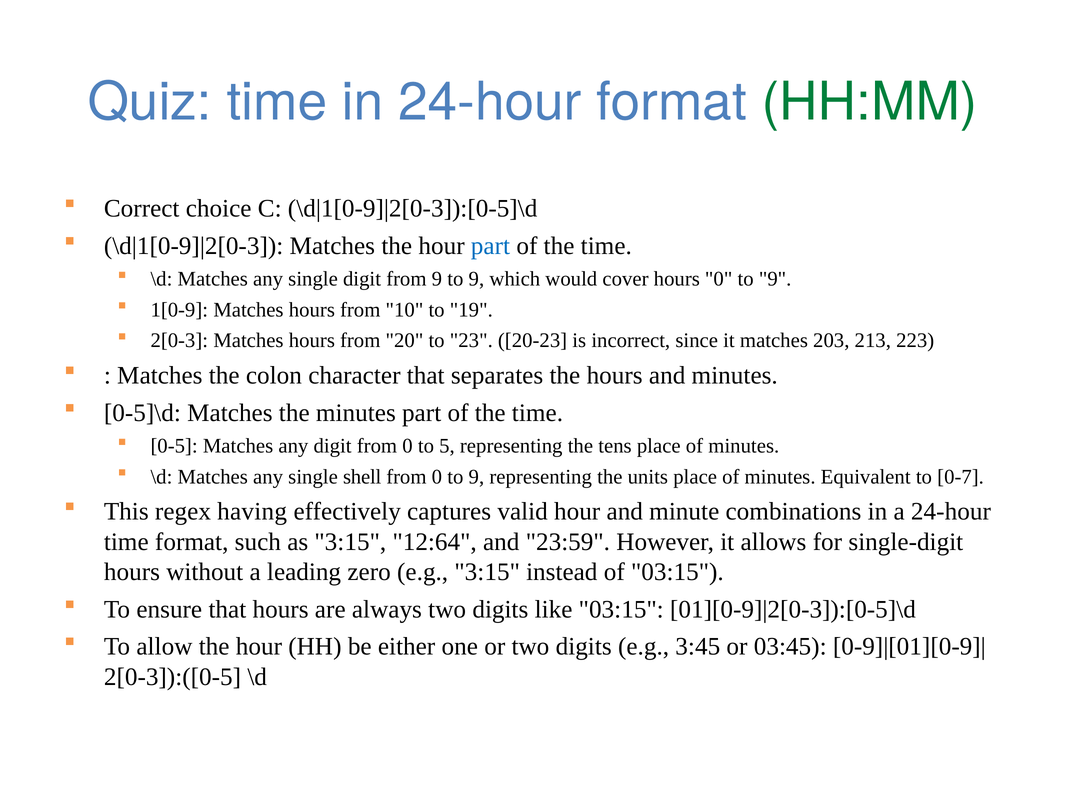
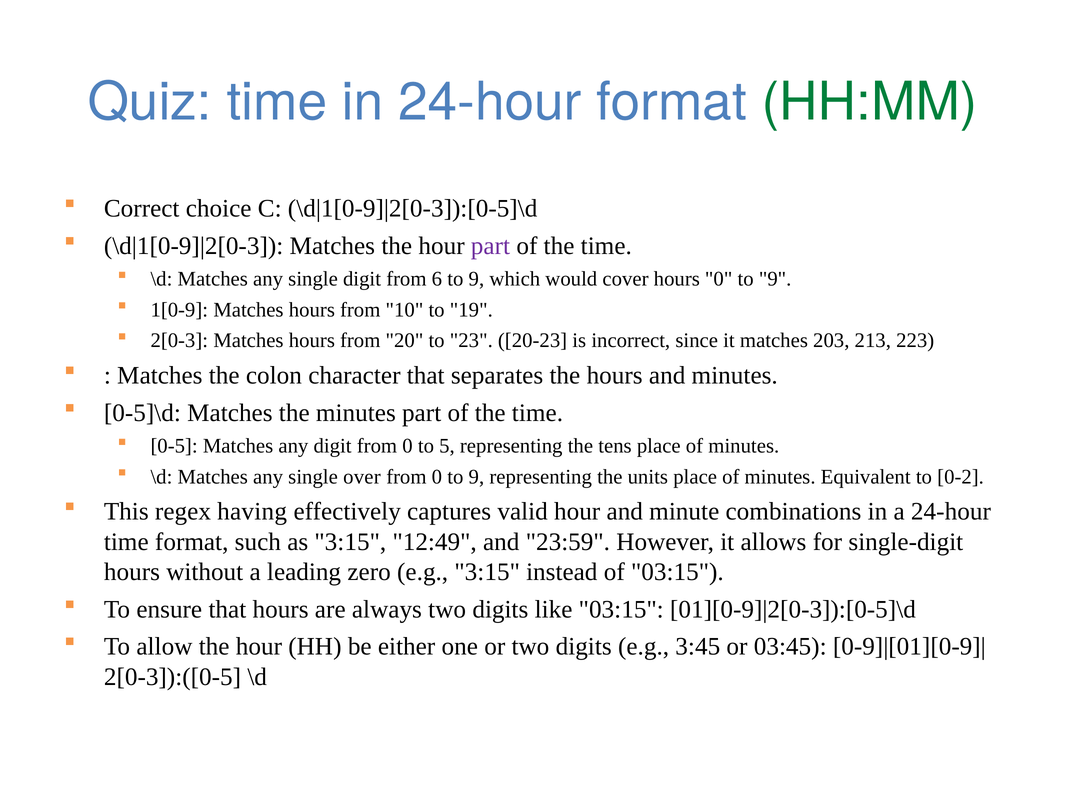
part at (490, 246) colour: blue -> purple
from 9: 9 -> 6
shell: shell -> over
0-7: 0-7 -> 0-2
12:64: 12:64 -> 12:49
